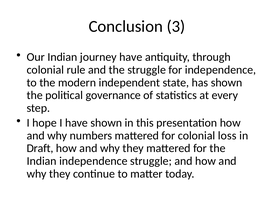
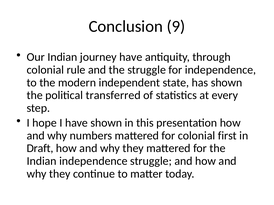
3: 3 -> 9
governance: governance -> transferred
loss: loss -> first
